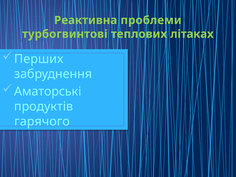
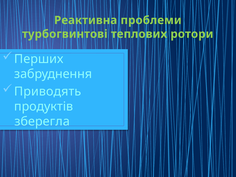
літаках: літаках -> ротори
Аматорські: Аматорські -> Приводять
гарячого: гарячого -> зберегла
